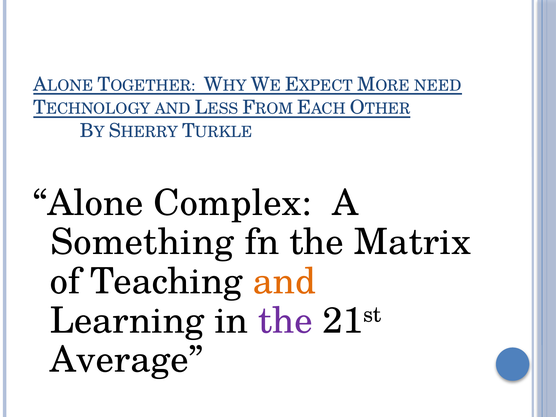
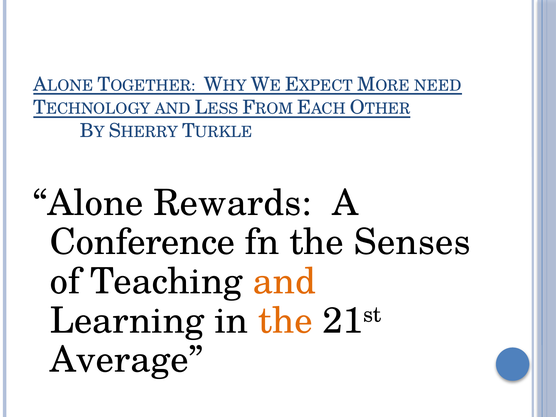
Complex: Complex -> Rewards
Something: Something -> Conference
Matrix: Matrix -> Senses
the at (285, 321) colour: purple -> orange
